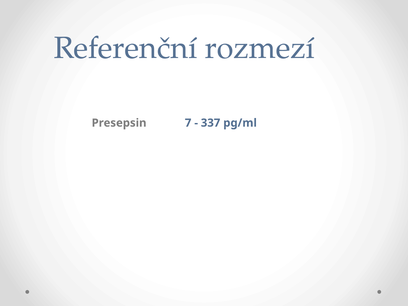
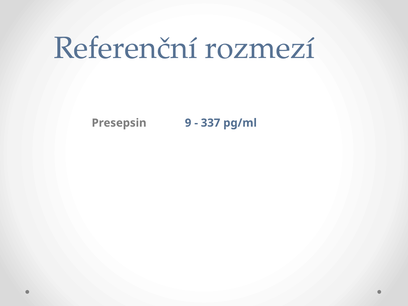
7: 7 -> 9
